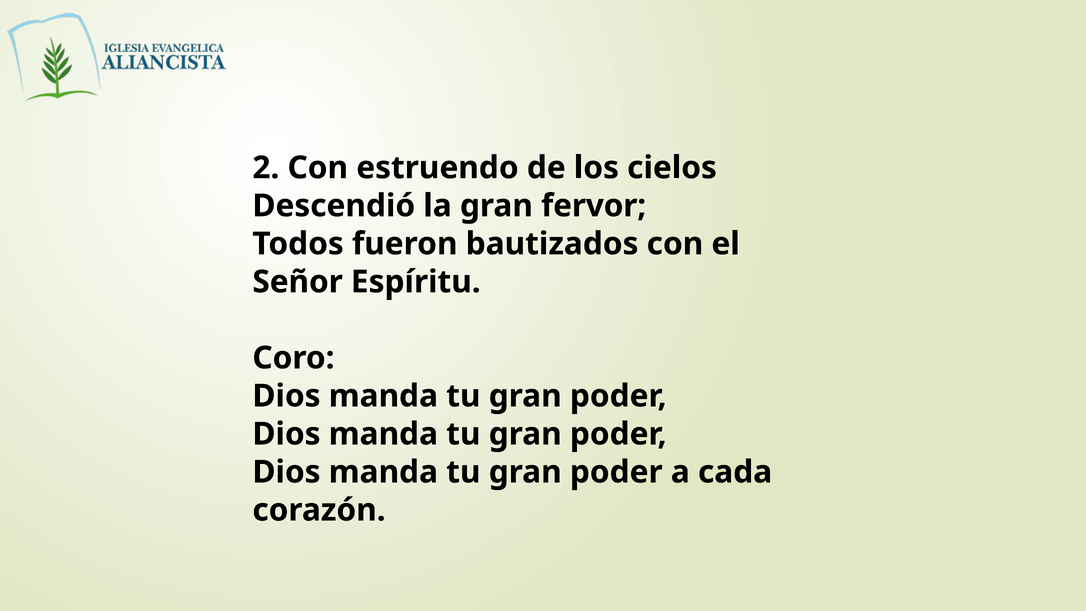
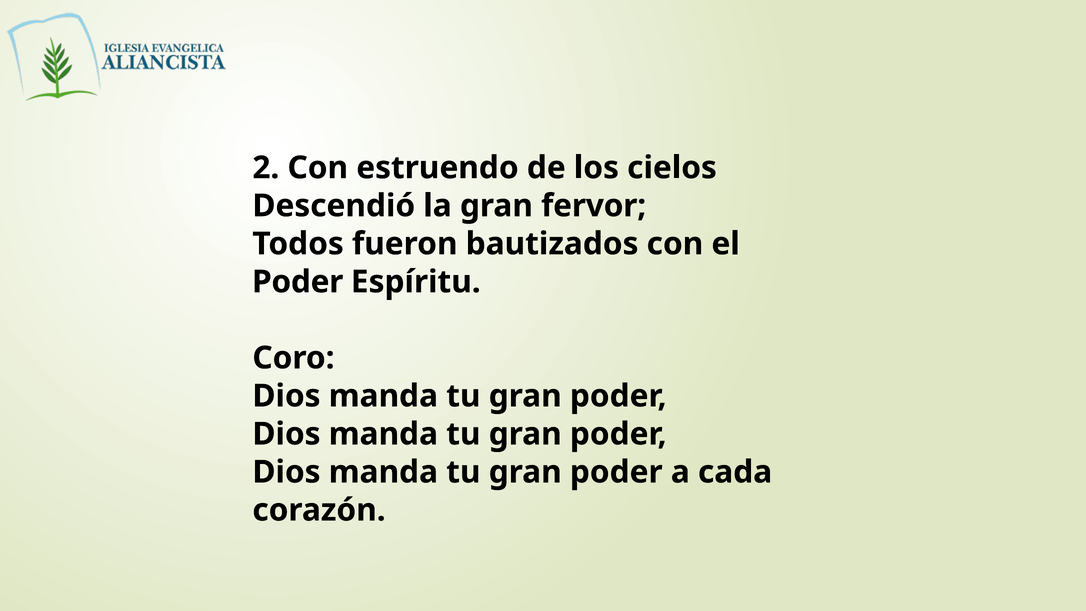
Señor at (298, 282): Señor -> Poder
